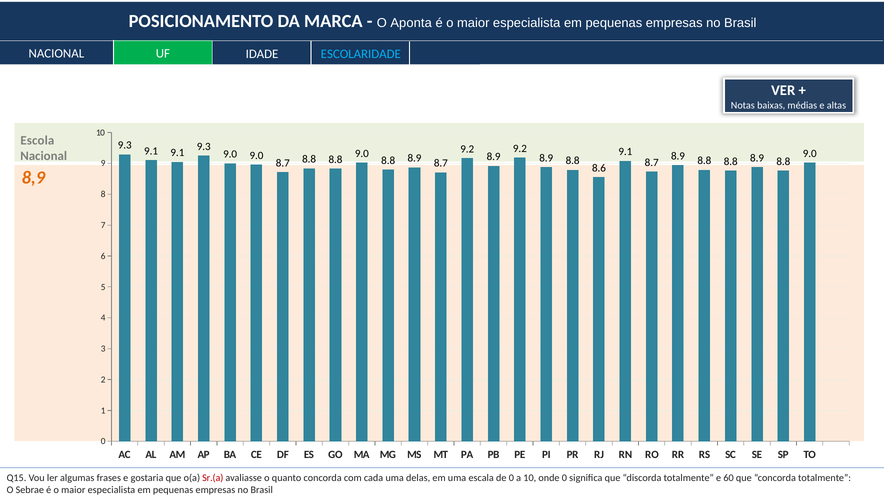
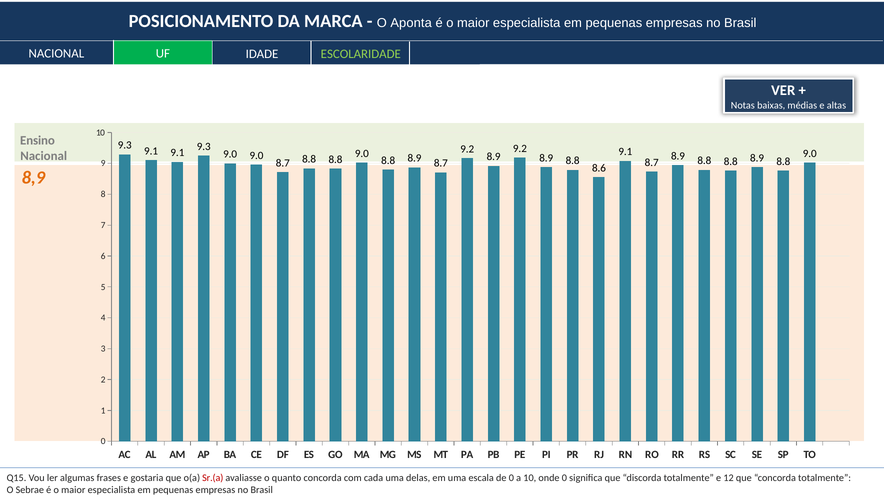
ESCOLARIDADE colour: light blue -> light green
Escola: Escola -> Ensino
60: 60 -> 12
